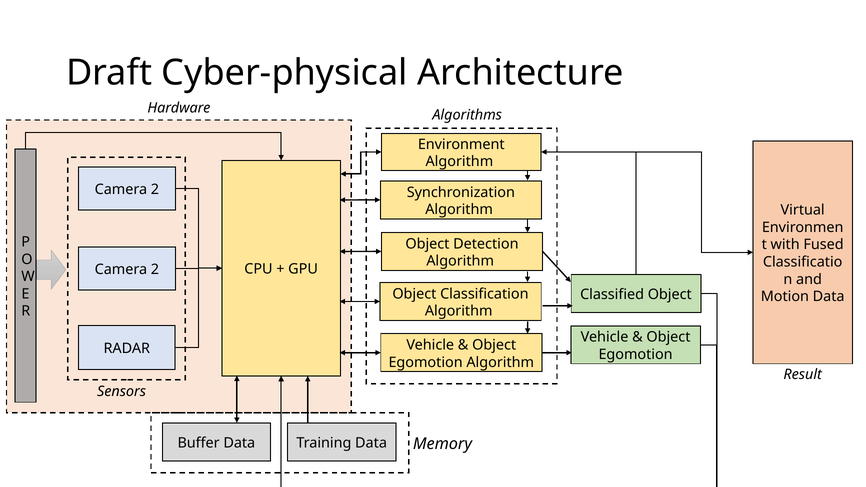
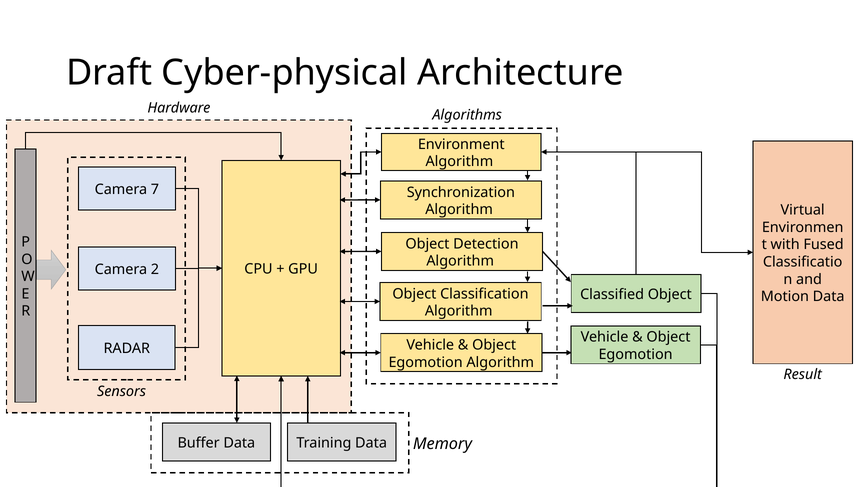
2 at (155, 189): 2 -> 7
